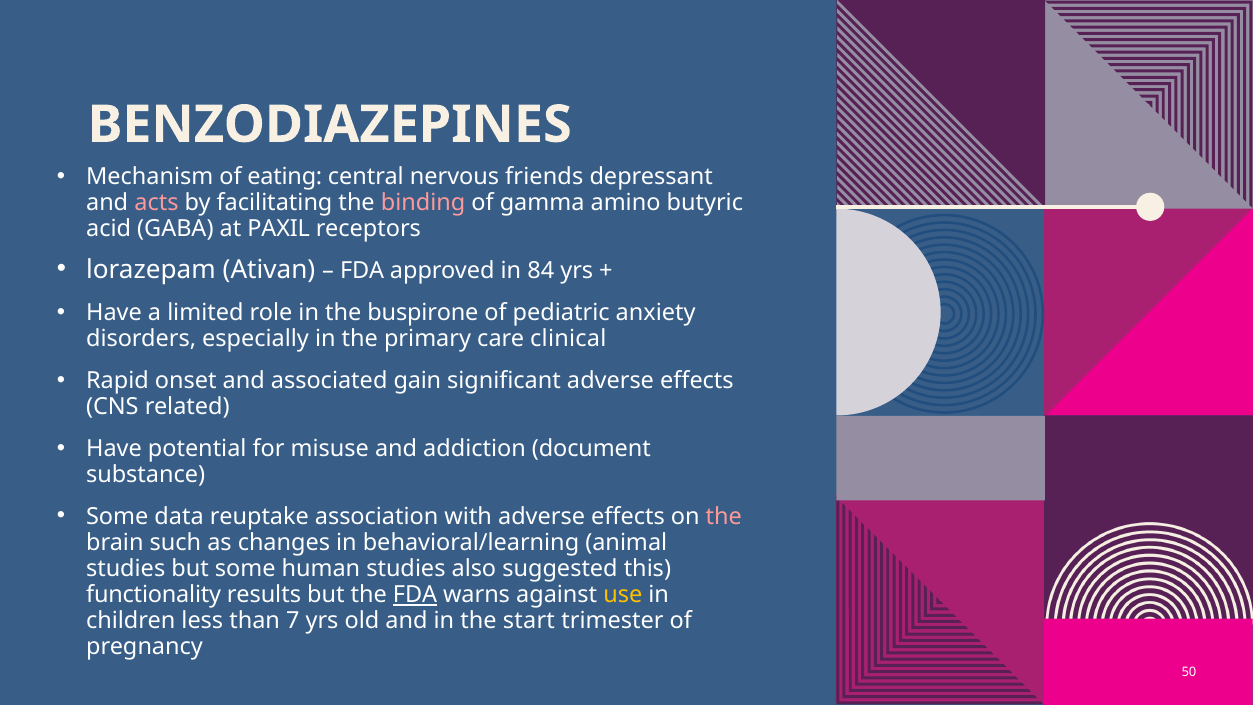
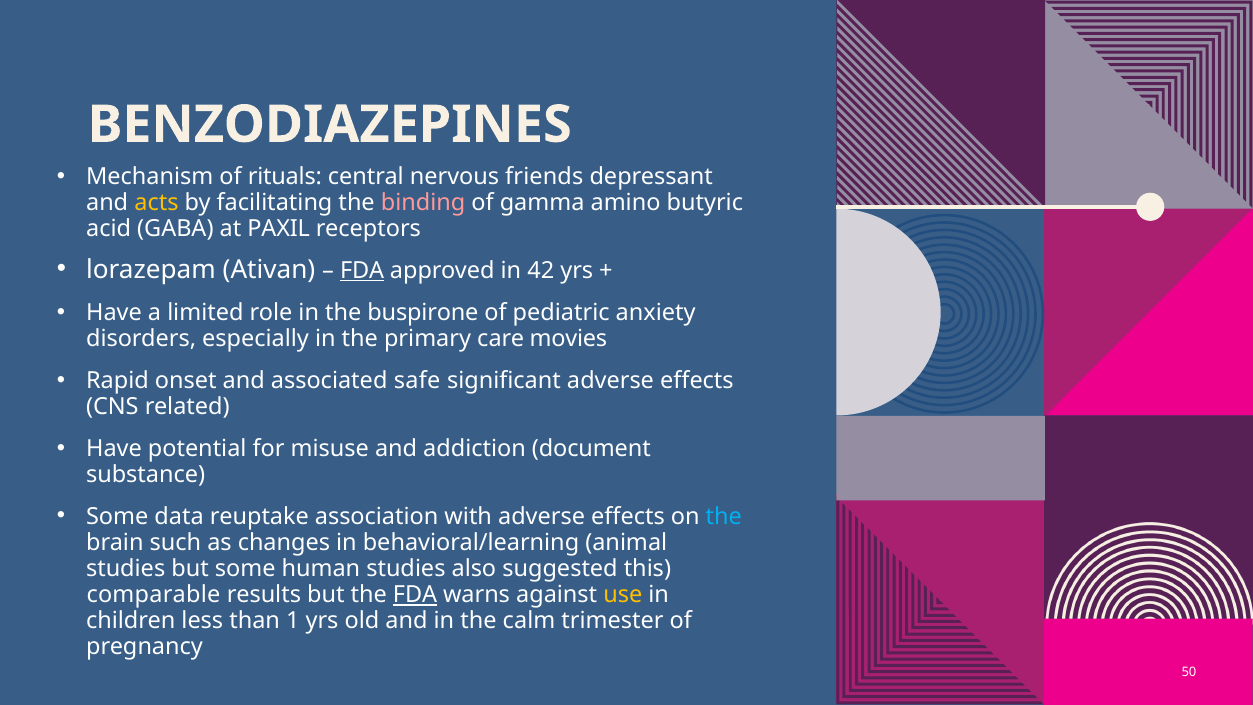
eating: eating -> rituals
acts colour: pink -> yellow
FDA at (362, 270) underline: none -> present
84: 84 -> 42
clinical: clinical -> movies
gain: gain -> safe
the at (724, 516) colour: pink -> light blue
functionality: functionality -> comparable
7: 7 -> 1
start: start -> calm
